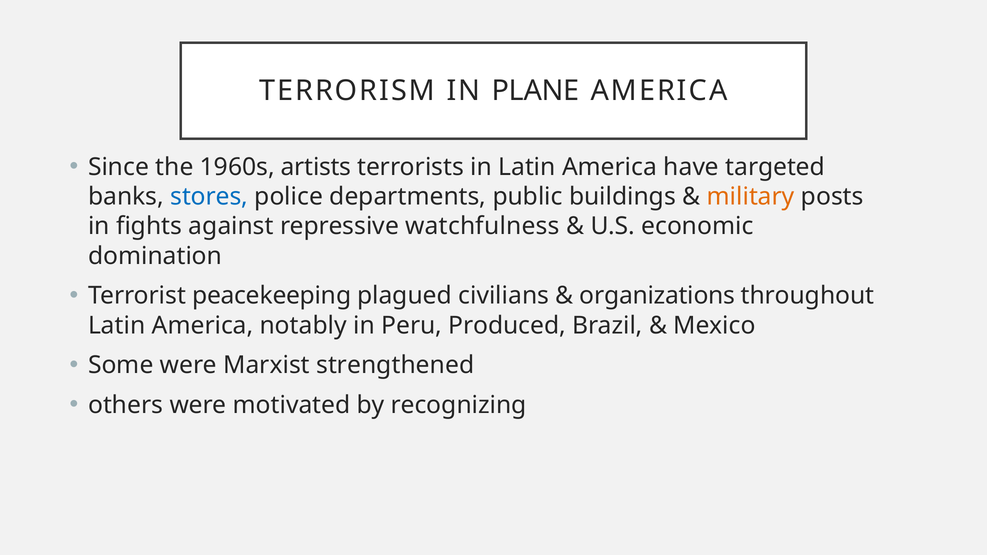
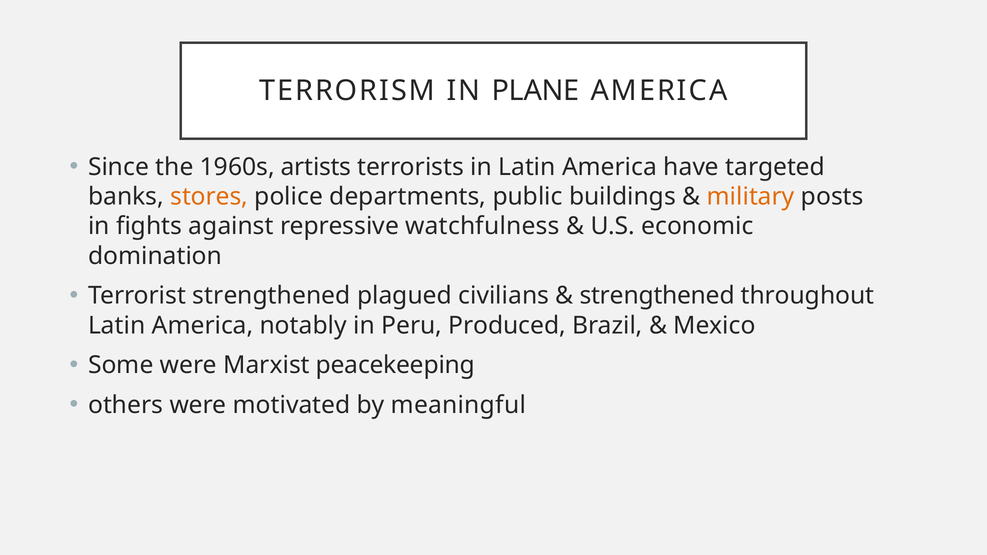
stores colour: blue -> orange
Terrorist peacekeeping: peacekeeping -> strengthened
organizations at (657, 296): organizations -> strengthened
strengthened: strengthened -> peacekeeping
recognizing: recognizing -> meaningful
